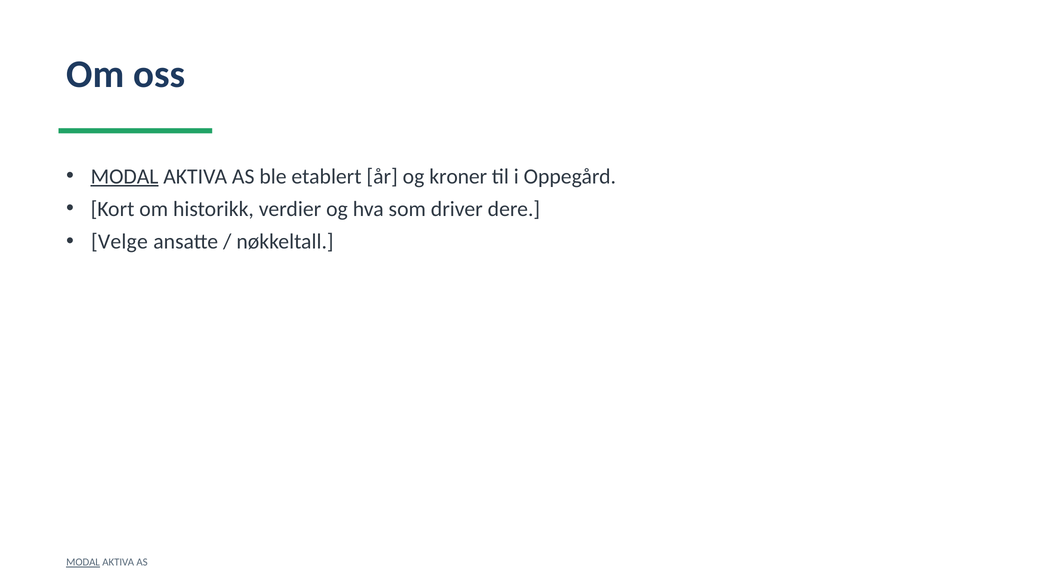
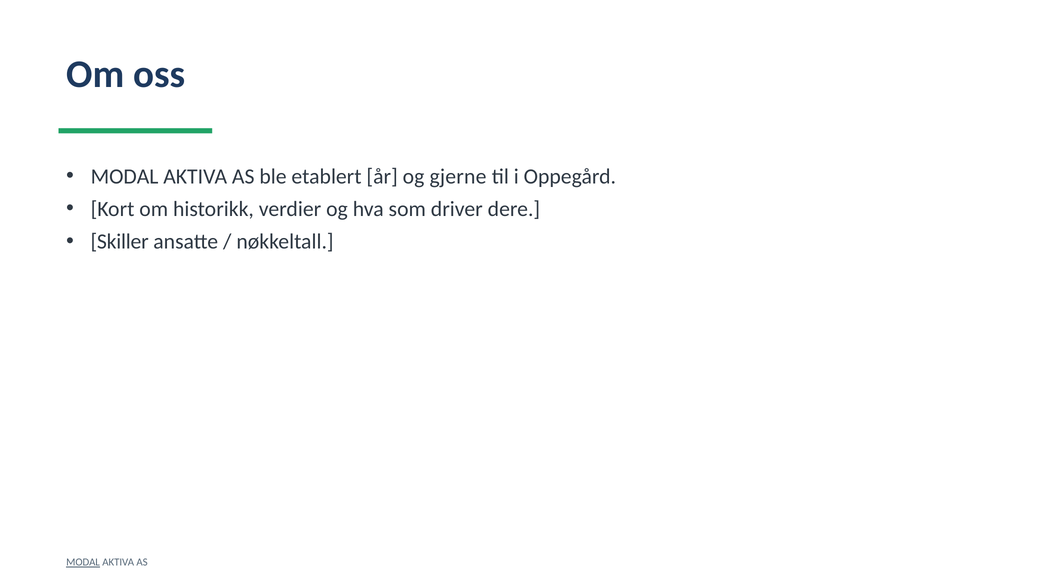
MODAL at (125, 176) underline: present -> none
kroner: kroner -> gjerne
Velge: Velge -> Skiller
